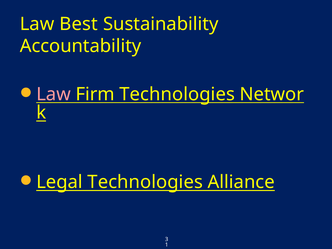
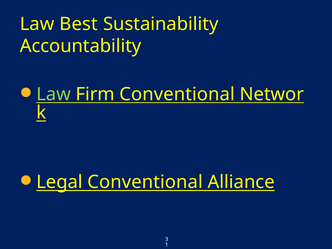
Law at (54, 94) colour: pink -> light green
Firm Technologies: Technologies -> Conventional
Legal Technologies: Technologies -> Conventional
